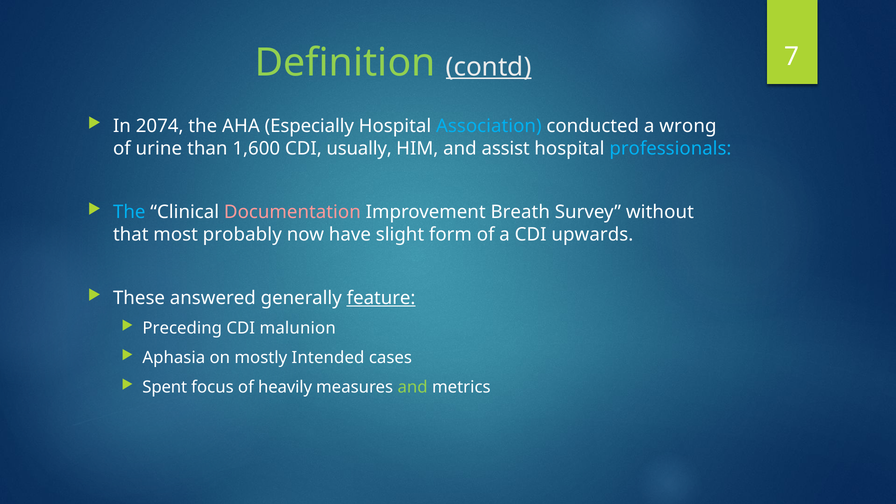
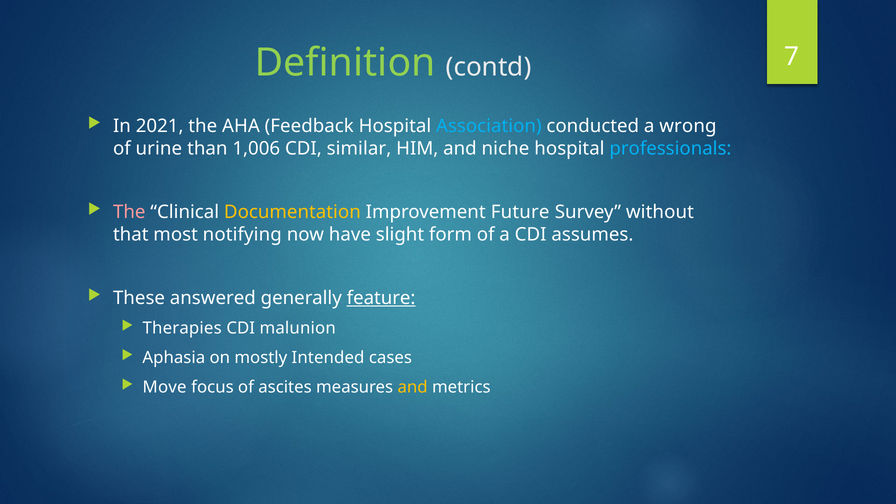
contd underline: present -> none
2074: 2074 -> 2021
Especially: Especially -> Feedback
1,600: 1,600 -> 1,006
usually: usually -> similar
assist: assist -> niche
The at (129, 212) colour: light blue -> pink
Documentation colour: pink -> yellow
Breath: Breath -> Future
probably: probably -> notifying
upwards: upwards -> assumes
Preceding: Preceding -> Therapies
Spent: Spent -> Move
heavily: heavily -> ascites
and at (413, 387) colour: light green -> yellow
